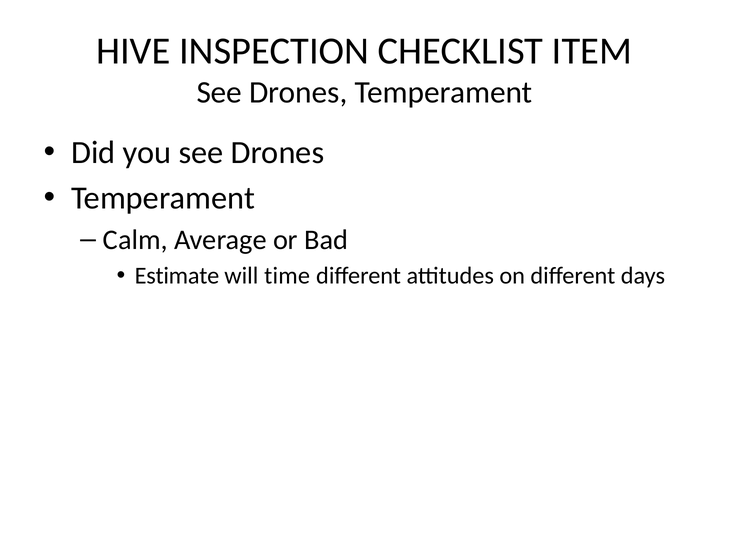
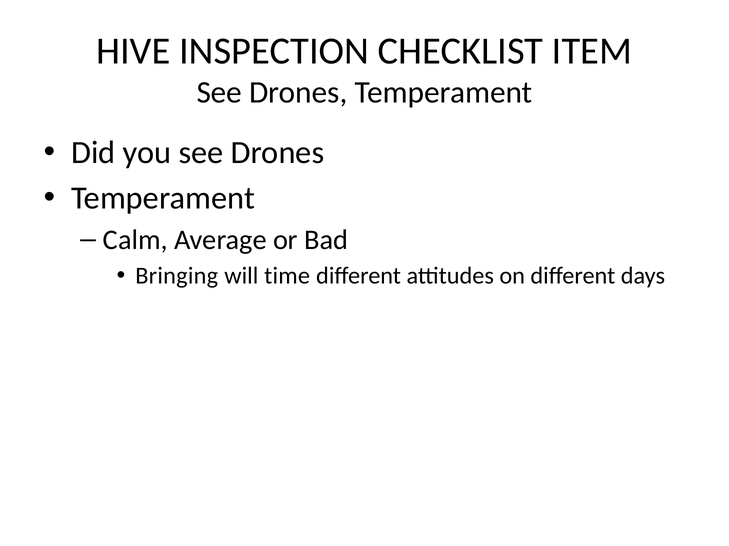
Estimate: Estimate -> Bringing
